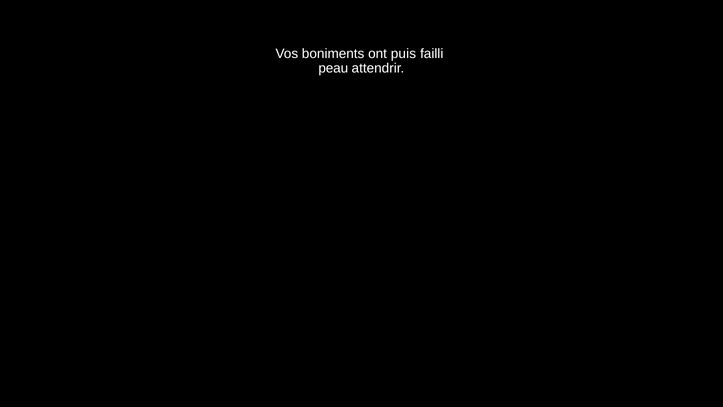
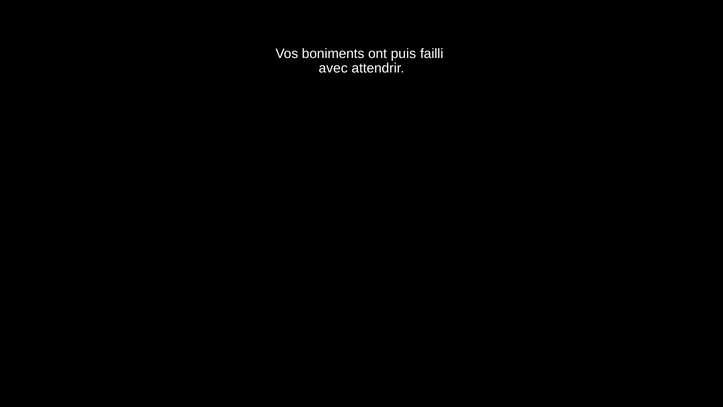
peau: peau -> avec
